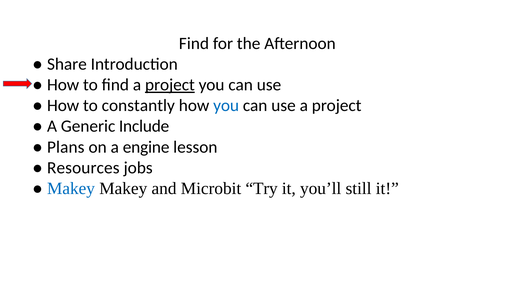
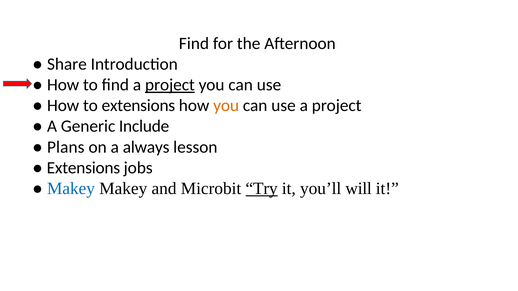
to constantly: constantly -> extensions
you at (226, 106) colour: blue -> orange
engine: engine -> always
Resources at (83, 168): Resources -> Extensions
Try underline: none -> present
still: still -> will
